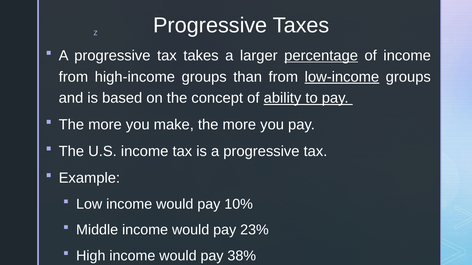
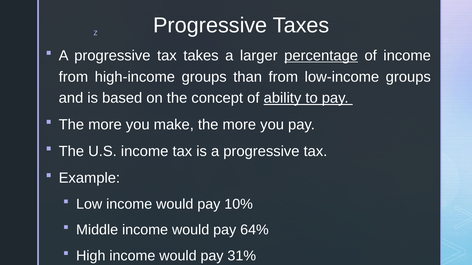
low-income underline: present -> none
23%: 23% -> 64%
38%: 38% -> 31%
